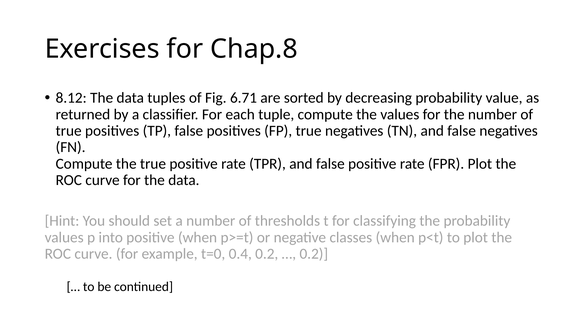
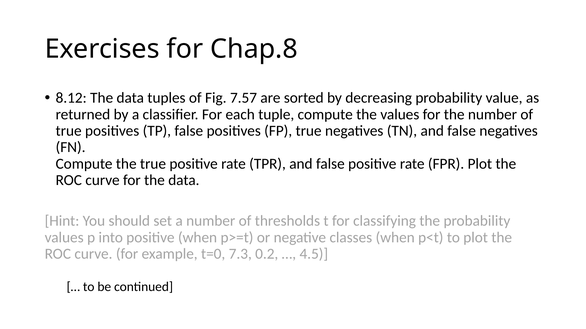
6.71: 6.71 -> 7.57
0.4: 0.4 -> 7.3
0.2 at (314, 254): 0.2 -> 4.5
